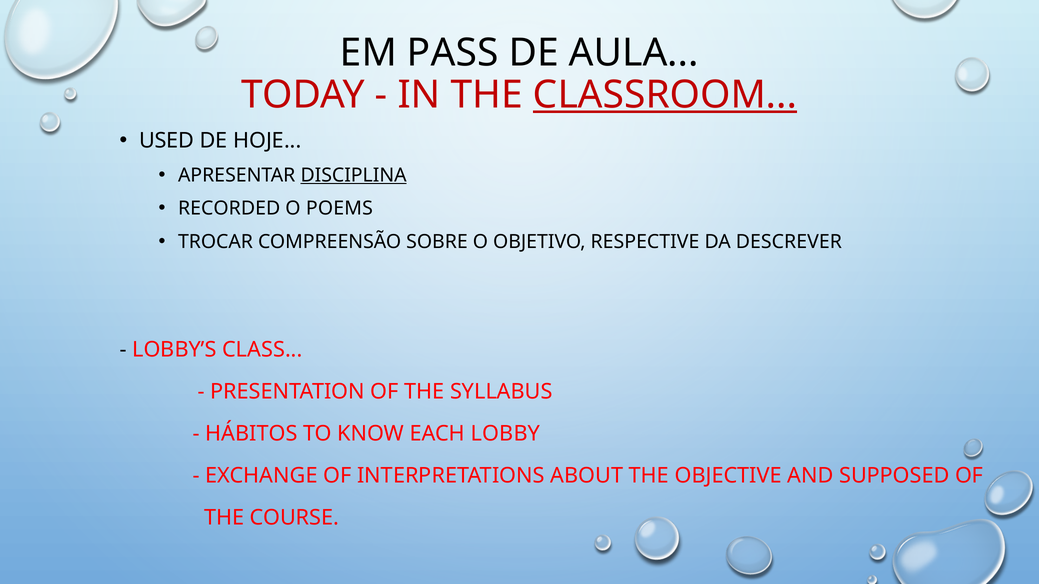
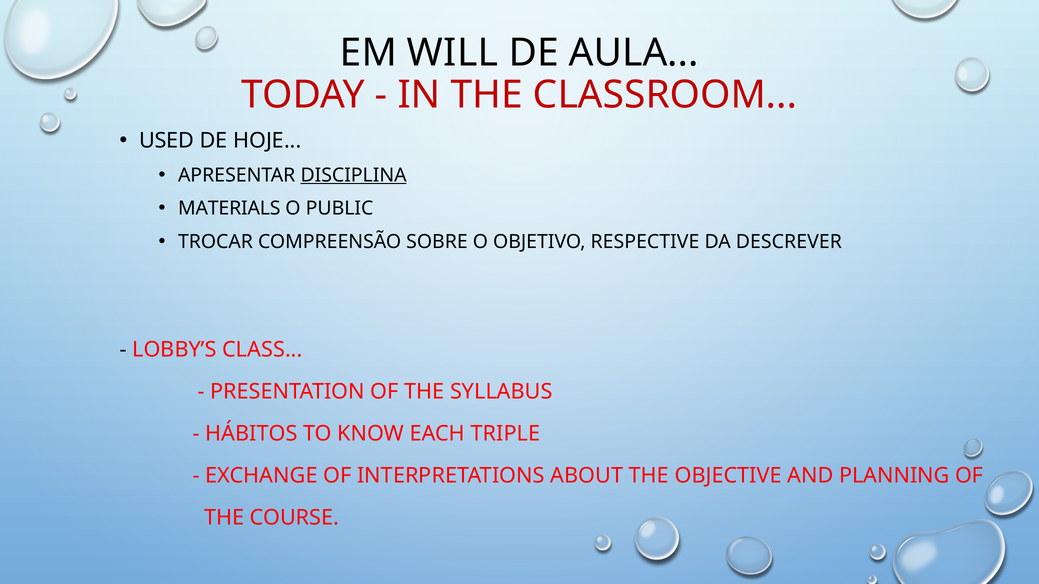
PASS: PASS -> WILL
CLASSROOM underline: present -> none
RECORDED: RECORDED -> MATERIALS
POEMS: POEMS -> PUBLIC
LOBBY: LOBBY -> TRIPLE
SUPPOSED: SUPPOSED -> PLANNING
